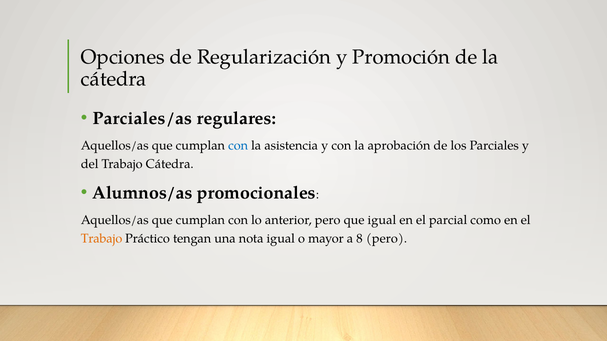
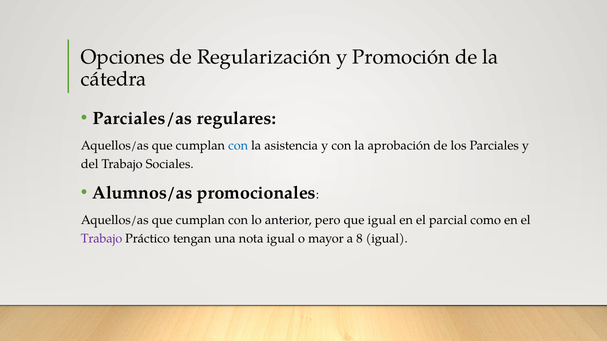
Trabajo Cátedra: Cátedra -> Sociales
Trabajo at (102, 239) colour: orange -> purple
8 pero: pero -> igual
